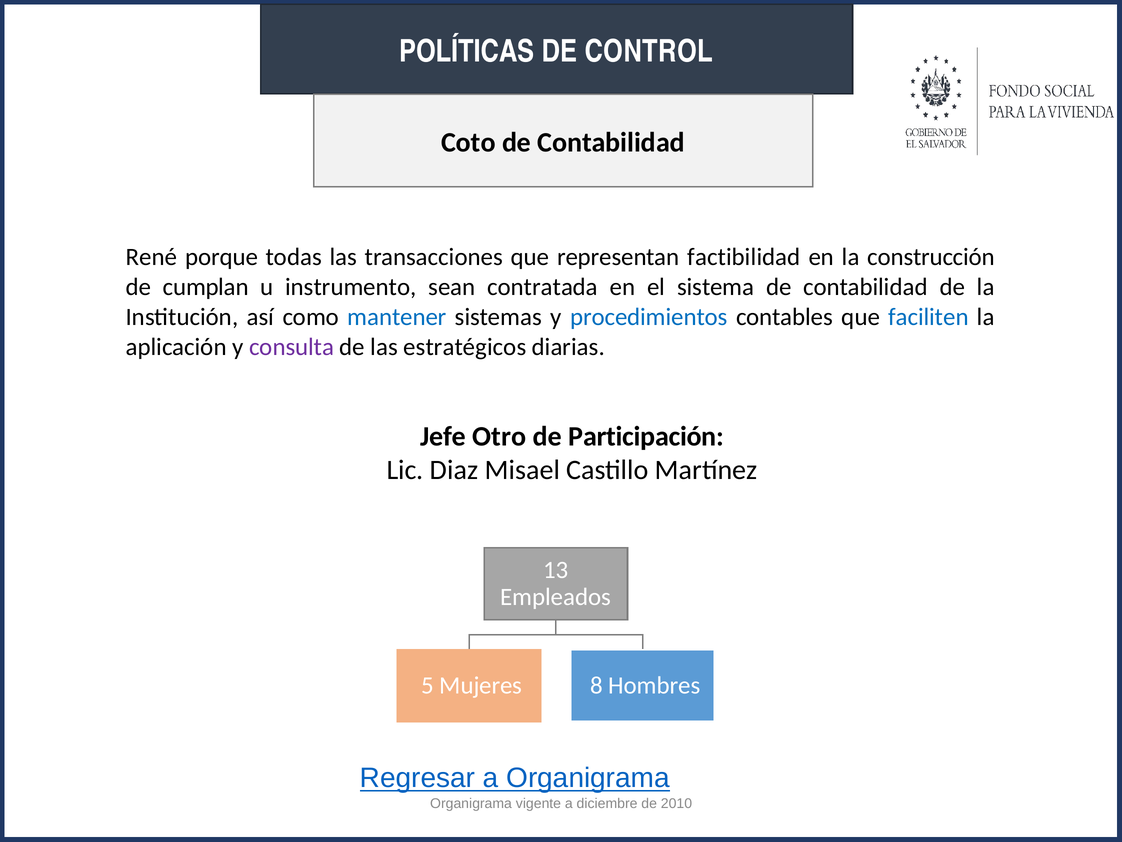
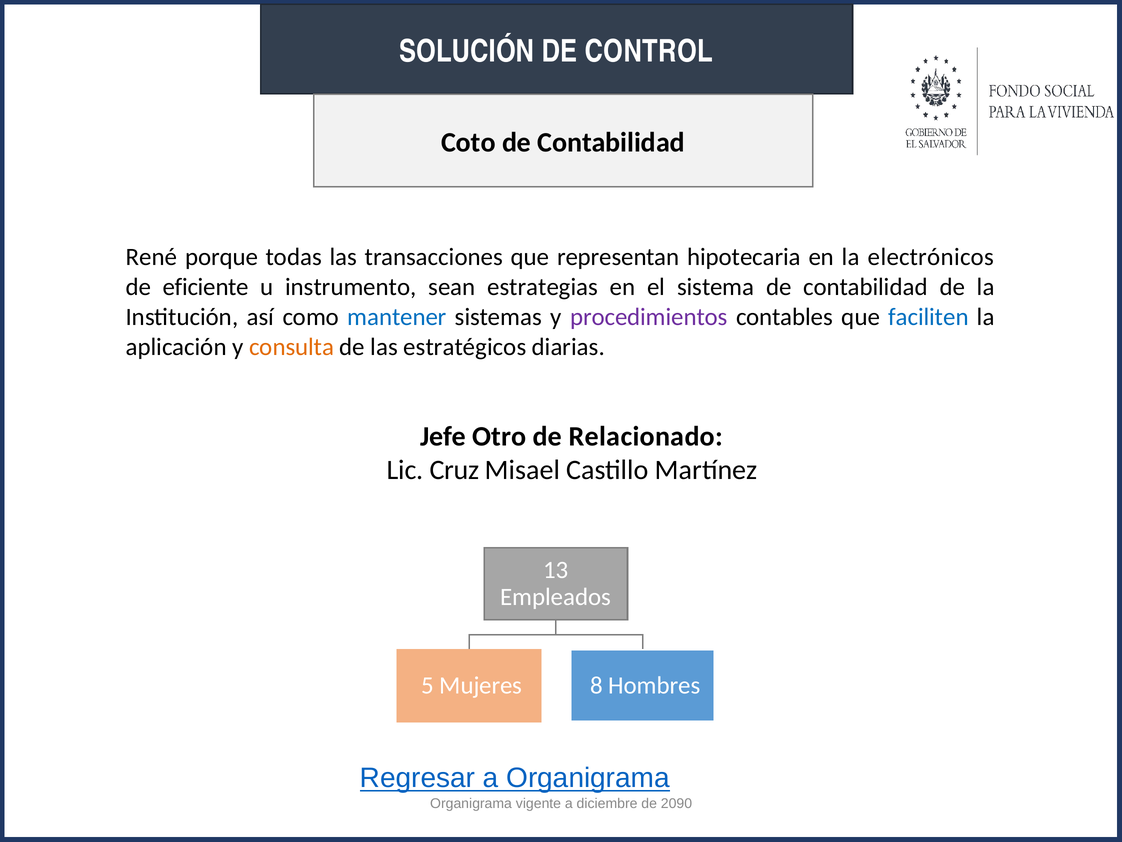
POLÍTICAS: POLÍTICAS -> SOLUCIÓN
factibilidad: factibilidad -> hipotecaria
construcción: construcción -> electrónicos
cumplan: cumplan -> eficiente
contratada: contratada -> estrategias
procedimientos colour: blue -> purple
consulta colour: purple -> orange
Participación: Participación -> Relacionado
Diaz: Diaz -> Cruz
2010: 2010 -> 2090
